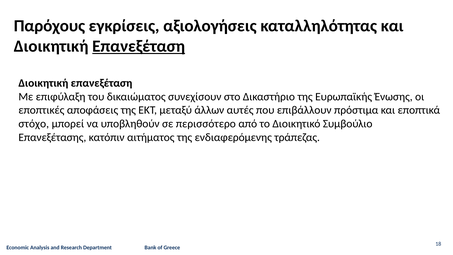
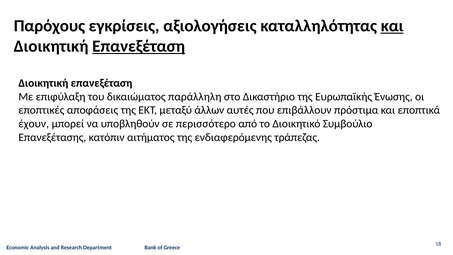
και at (392, 26) underline: none -> present
συνεχίσουν: συνεχίσουν -> παράλληλη
στόχο: στόχο -> έχουν
